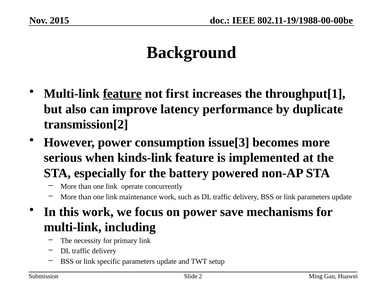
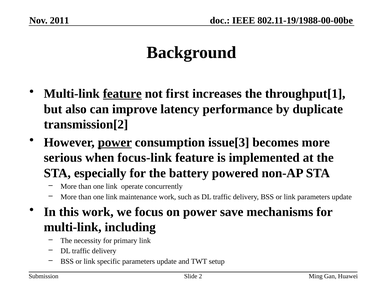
2015: 2015 -> 2011
power at (115, 142) underline: none -> present
kinds-link: kinds-link -> focus-link
